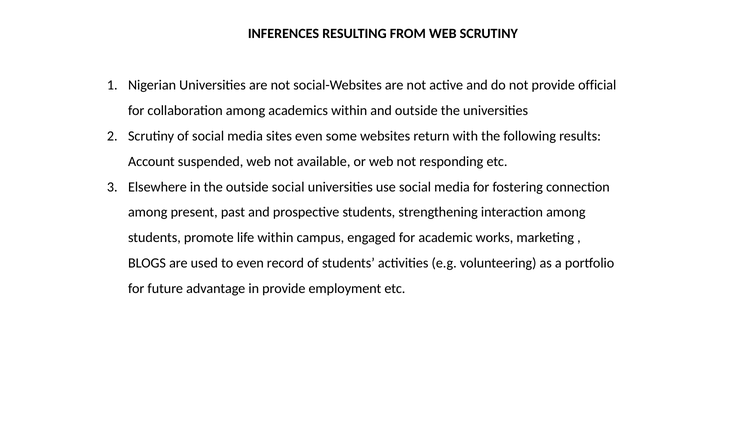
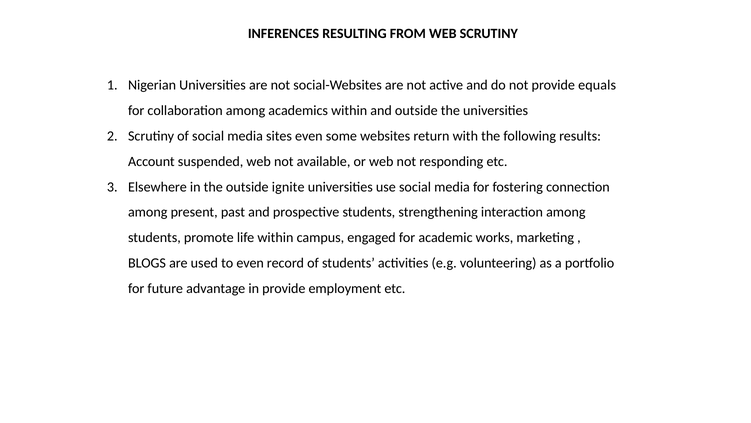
official: official -> equals
outside social: social -> ignite
